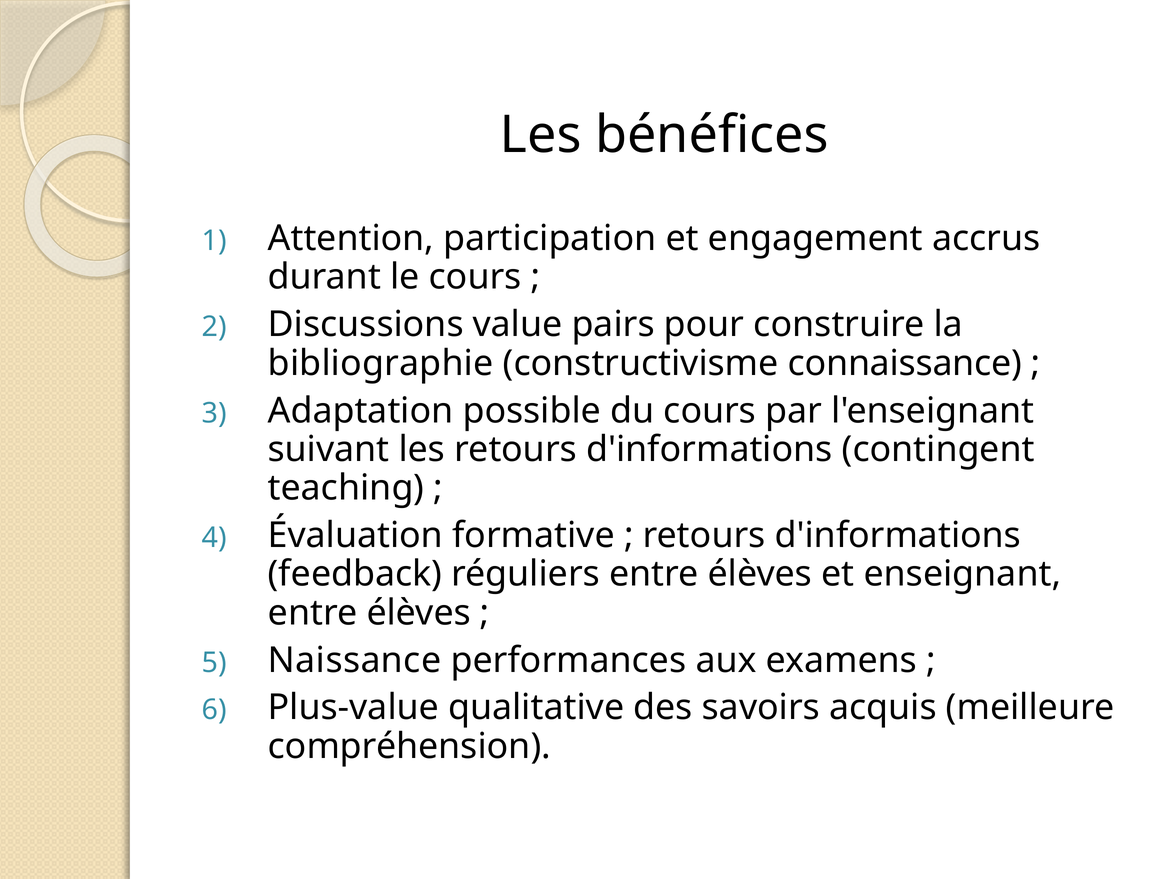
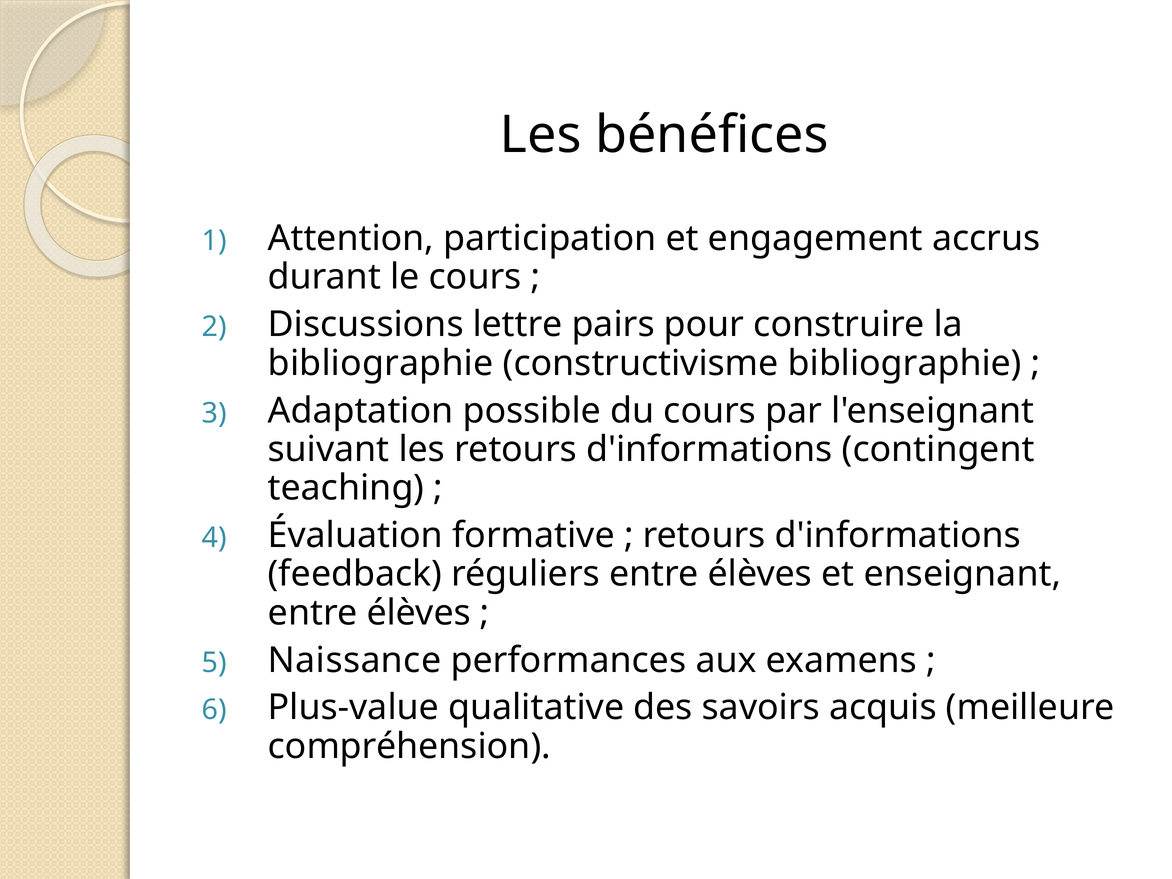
value: value -> lettre
constructivisme connaissance: connaissance -> bibliographie
